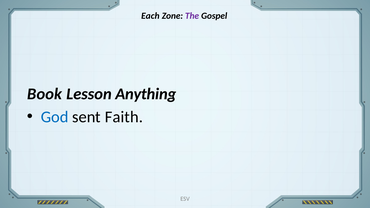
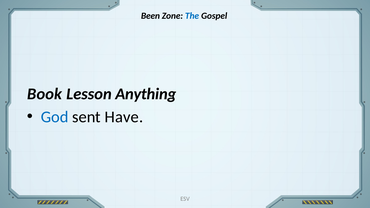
Each: Each -> Been
The colour: purple -> blue
Faith: Faith -> Have
